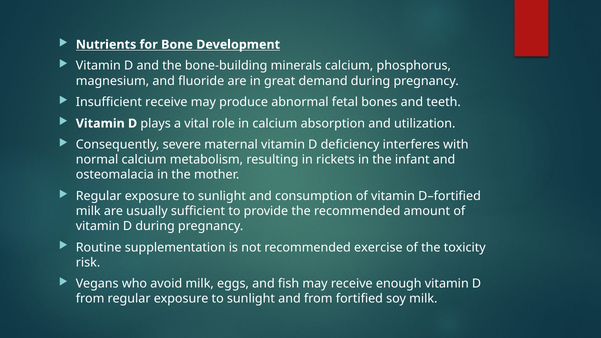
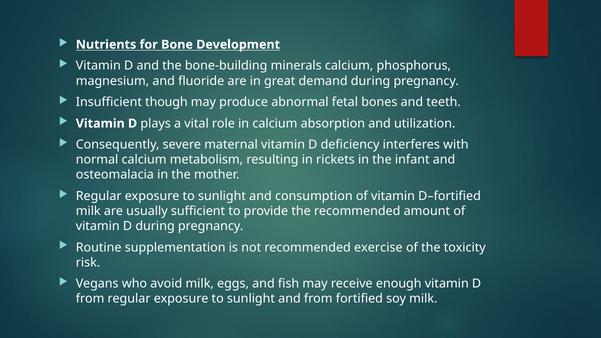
Insufficient receive: receive -> though
